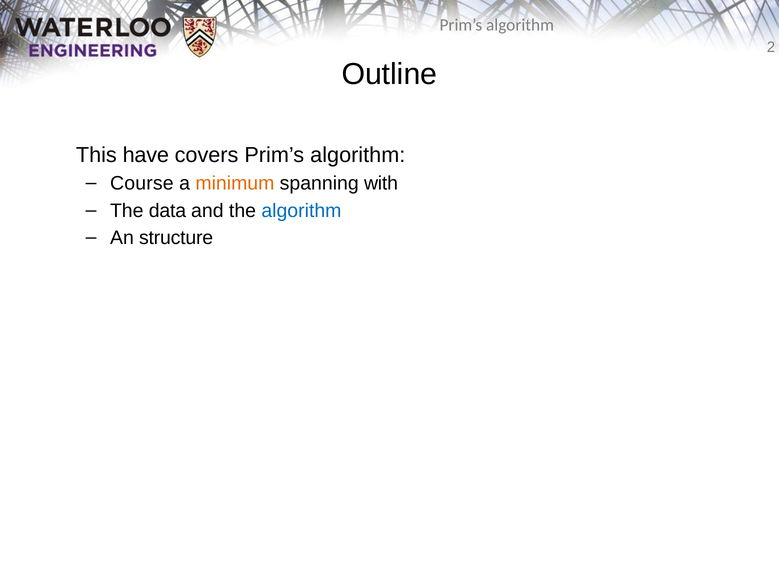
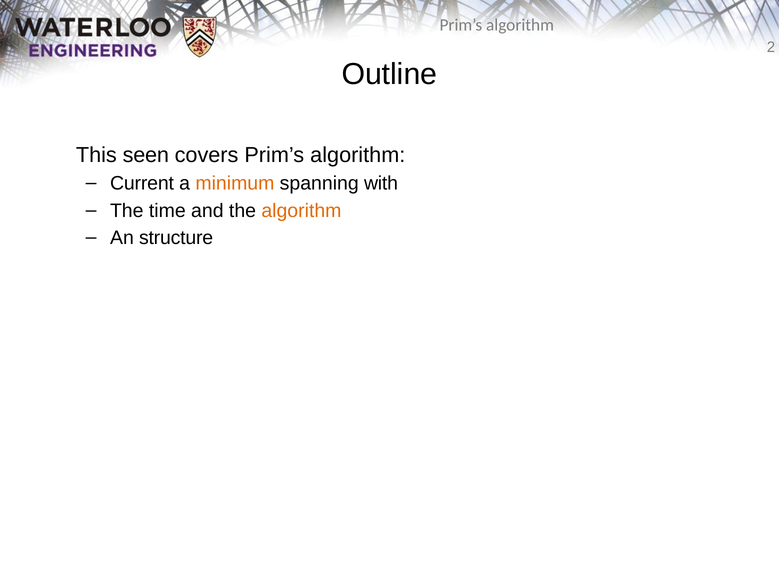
have: have -> seen
Course: Course -> Current
data: data -> time
algorithm at (301, 210) colour: blue -> orange
